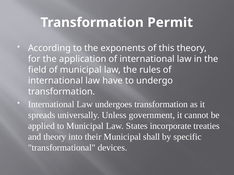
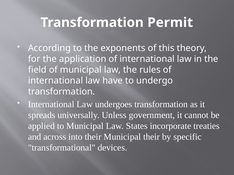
and theory: theory -> across
Municipal shall: shall -> their
